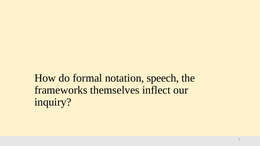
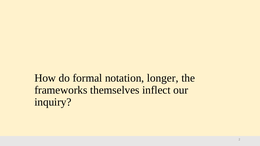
speech: speech -> longer
